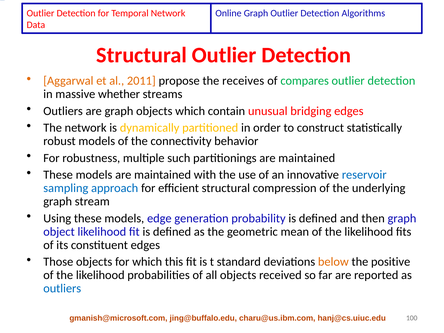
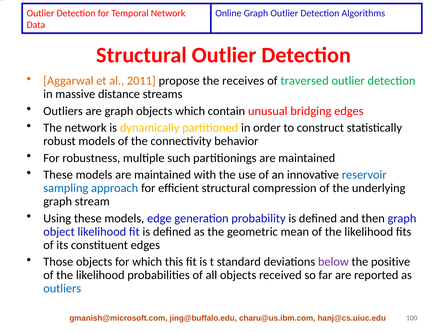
compares: compares -> traversed
whether: whether -> distance
below colour: orange -> purple
